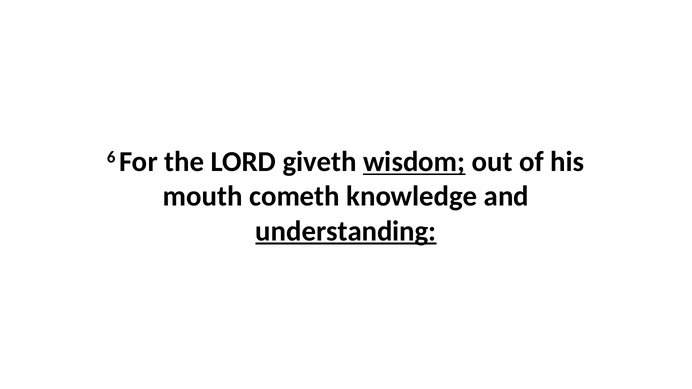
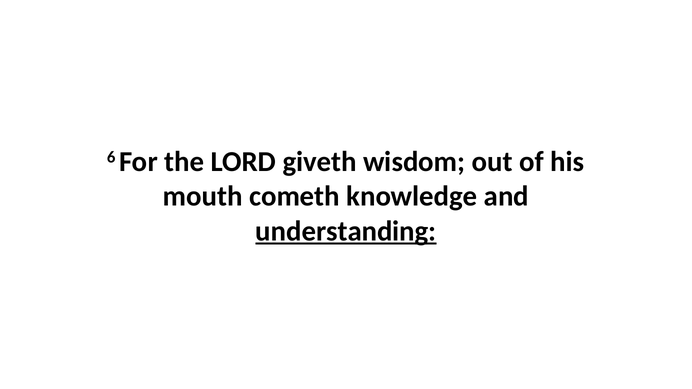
wisdom underline: present -> none
